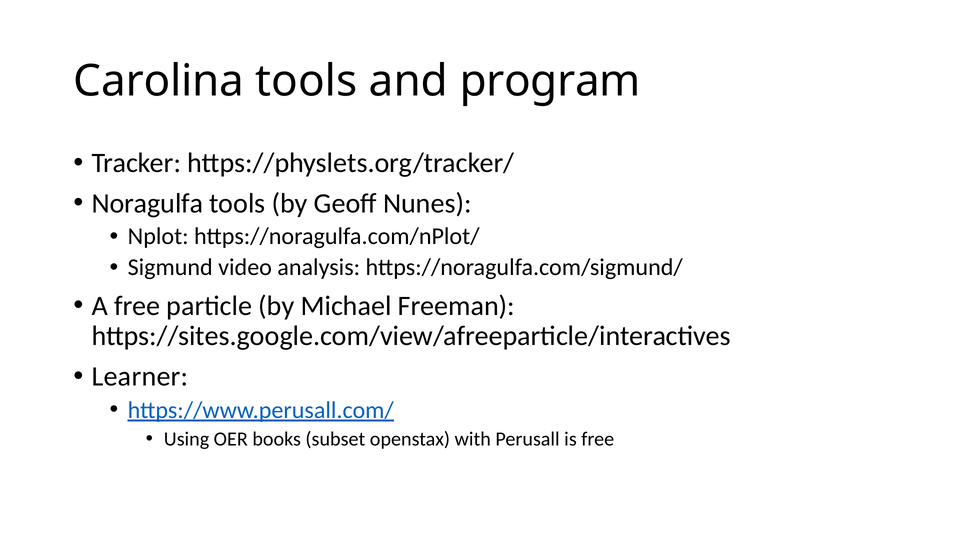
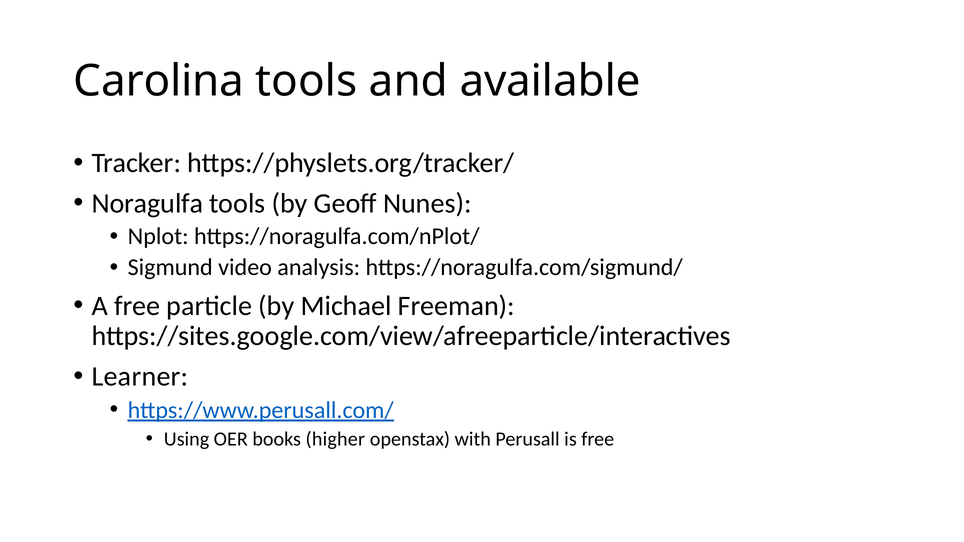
program: program -> available
subset: subset -> higher
